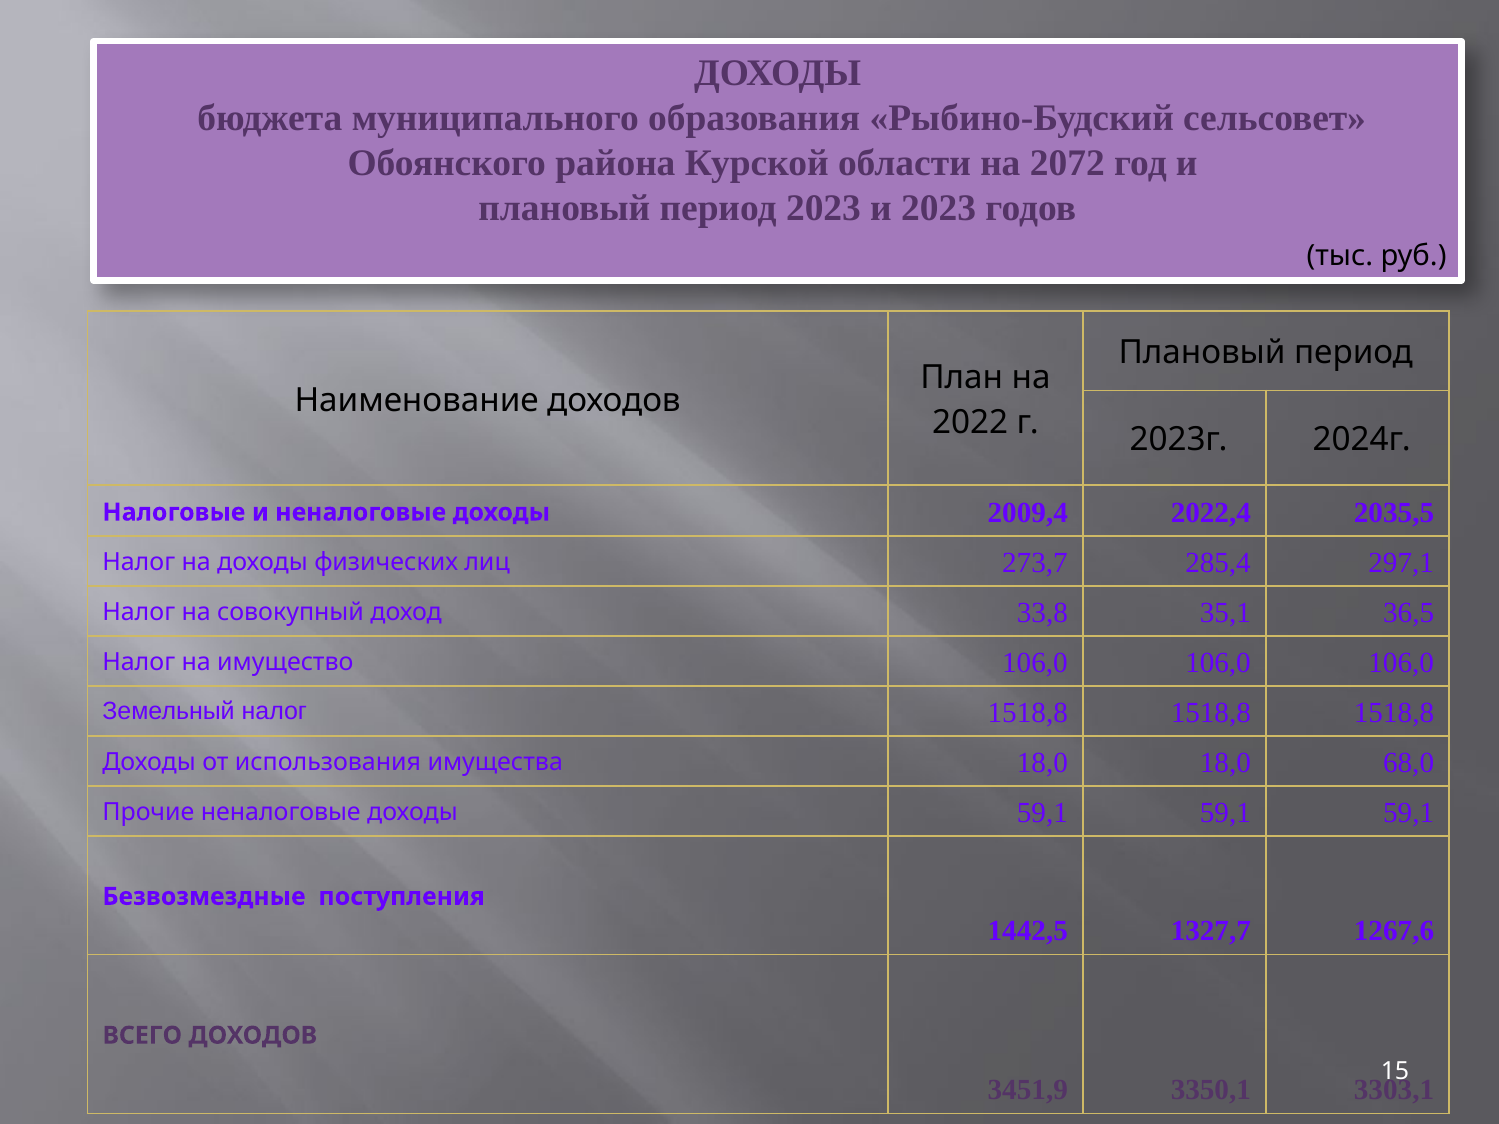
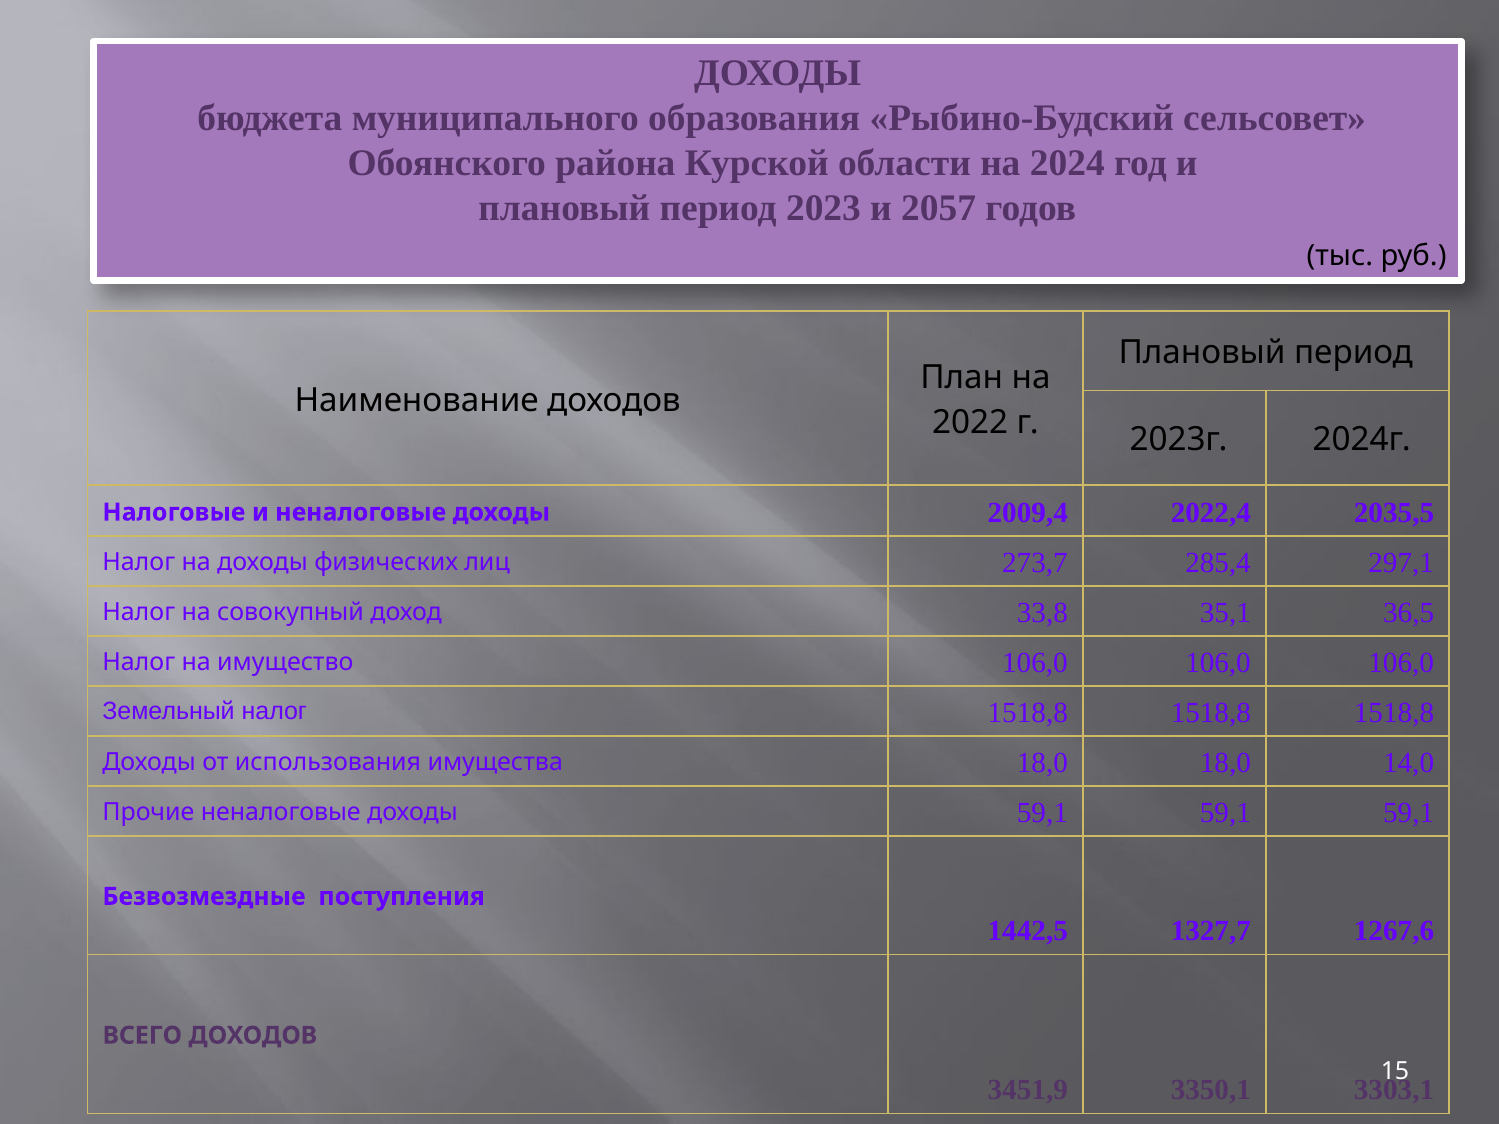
2072: 2072 -> 2024
и 2023: 2023 -> 2057
68,0: 68,0 -> 14,0
